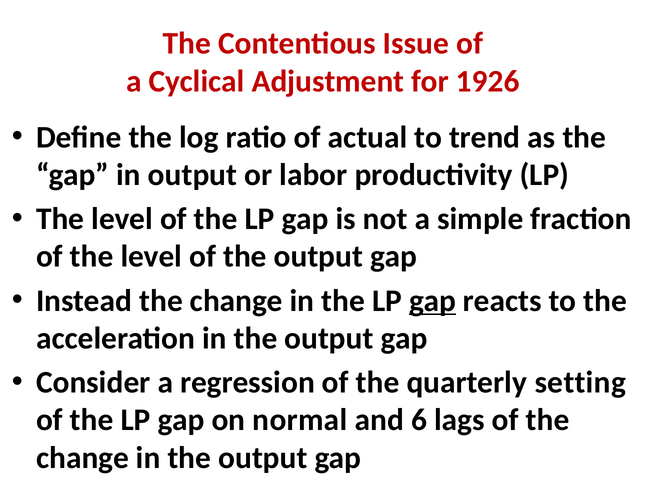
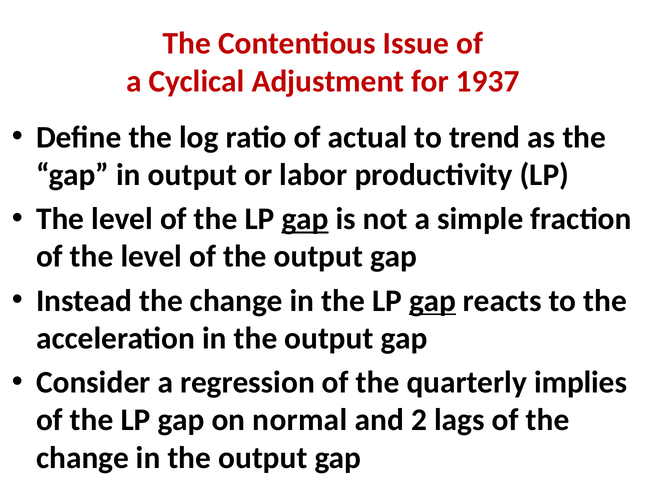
1926: 1926 -> 1937
gap at (305, 219) underline: none -> present
setting: setting -> implies
6: 6 -> 2
